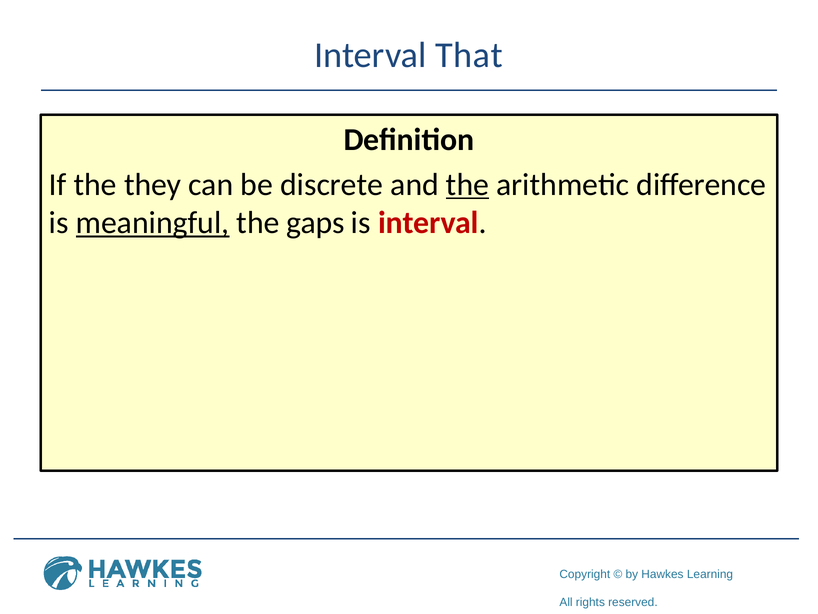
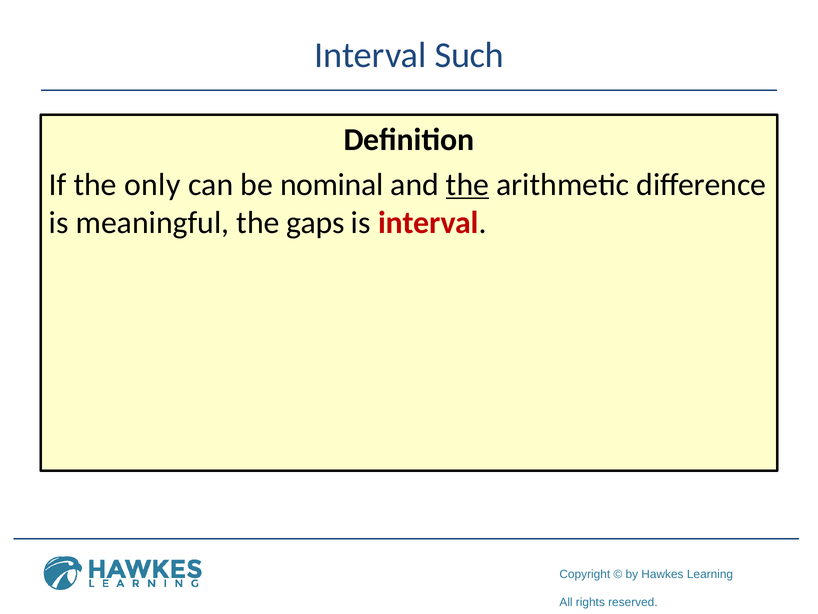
That: That -> Such
they: they -> only
discrete: discrete -> nominal
meaningful underline: present -> none
